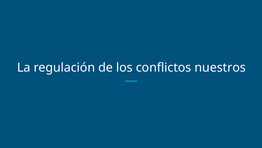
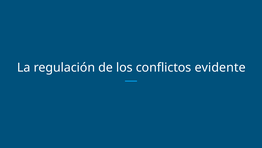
nuestros: nuestros -> evidente
